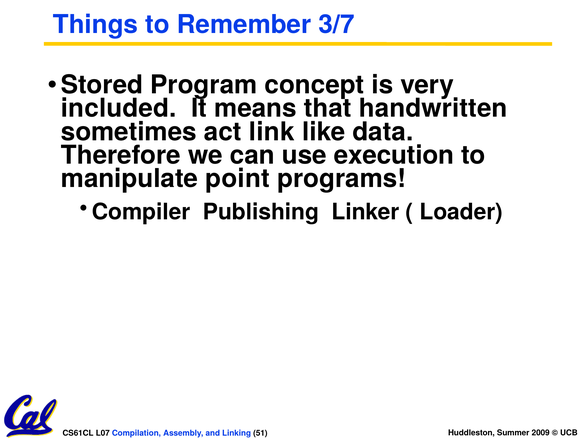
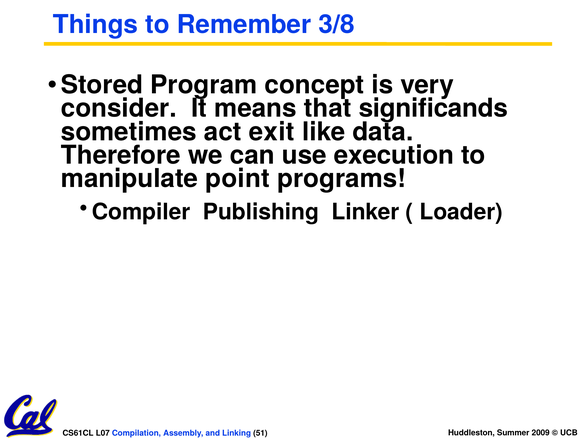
3/7: 3/7 -> 3/8
included: included -> consider
handwritten: handwritten -> significands
link: link -> exit
